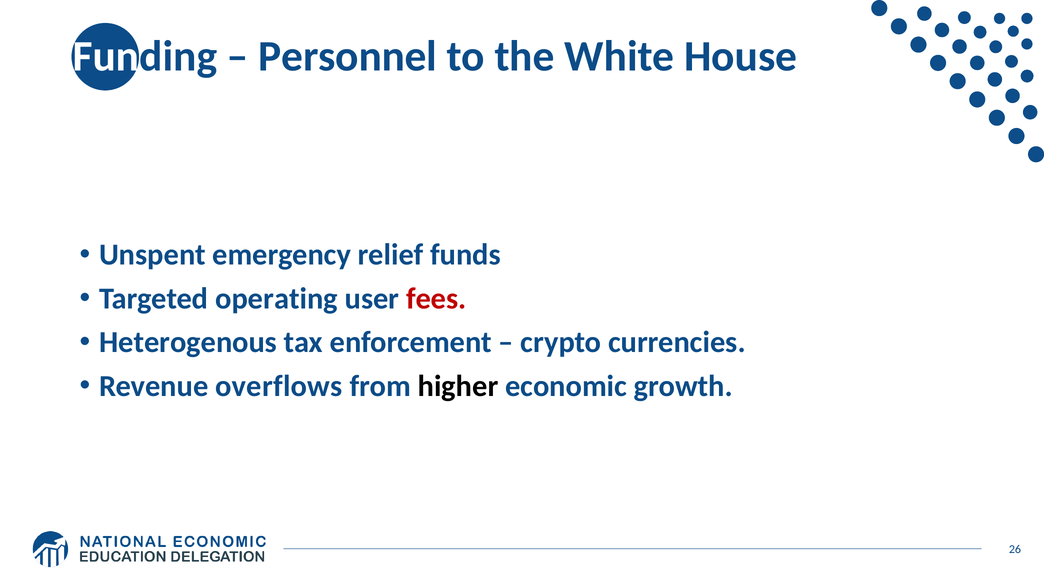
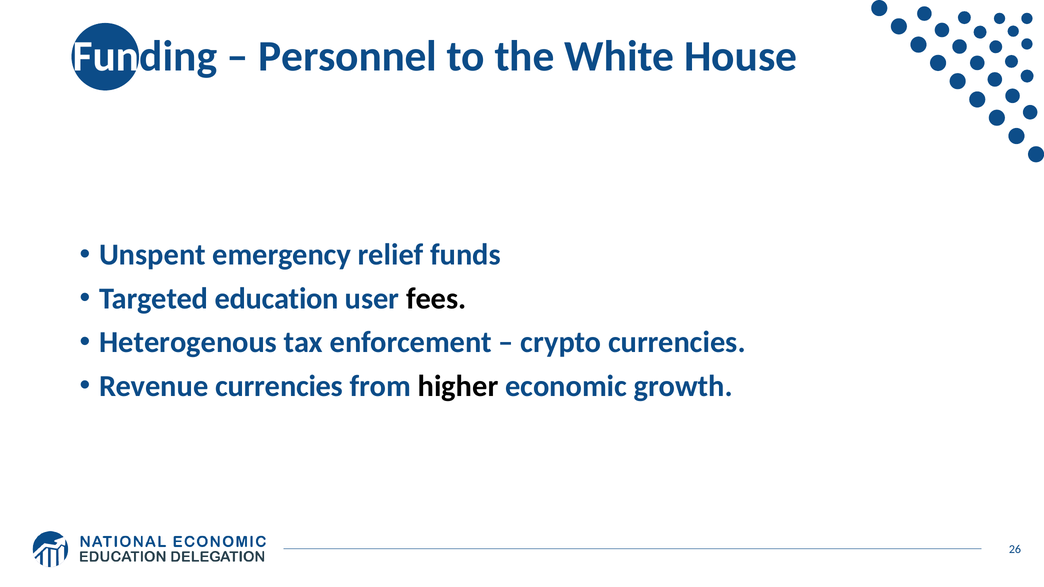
operating: operating -> education
fees colour: red -> black
Revenue overflows: overflows -> currencies
